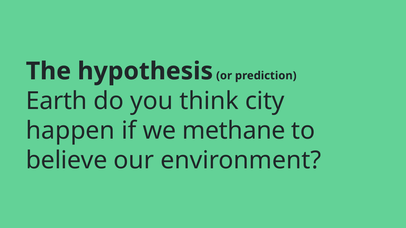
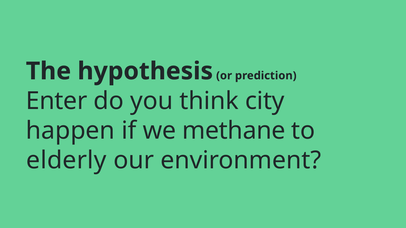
Earth: Earth -> Enter
believe: believe -> elderly
